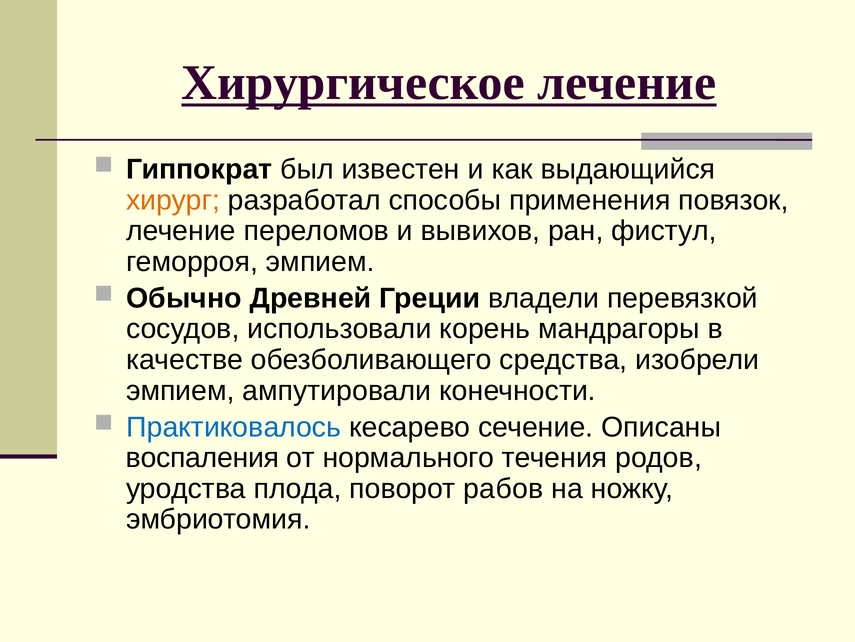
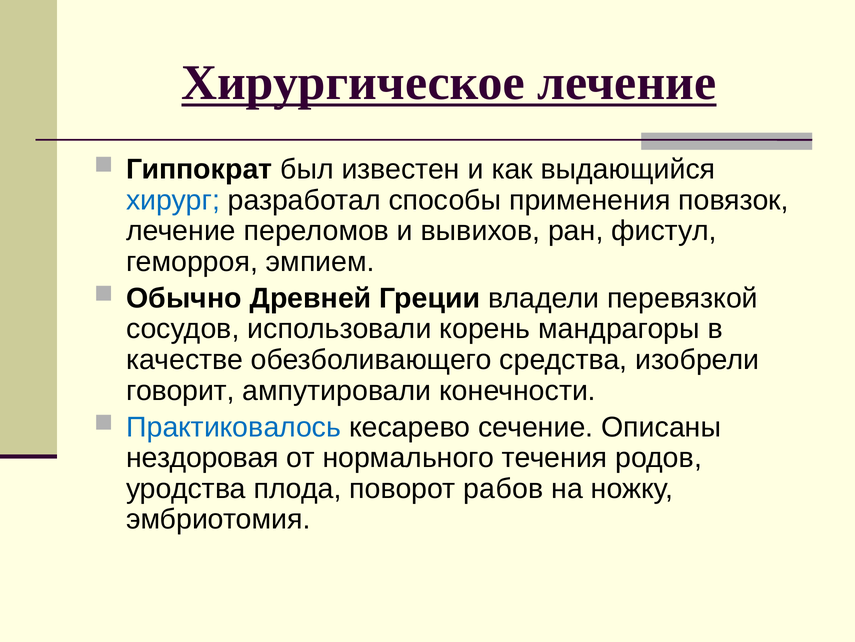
хирург colour: orange -> blue
эмпием at (180, 390): эмпием -> говорит
воспаления: воспаления -> нездоровая
